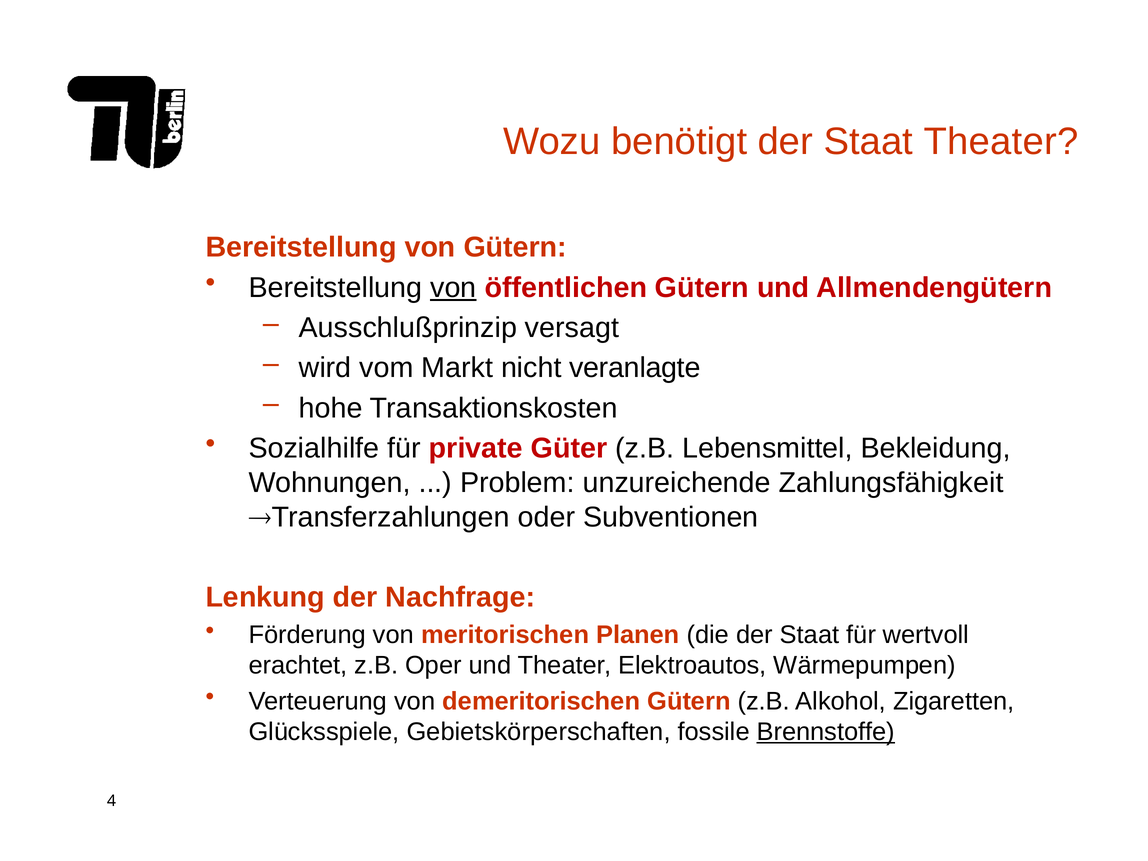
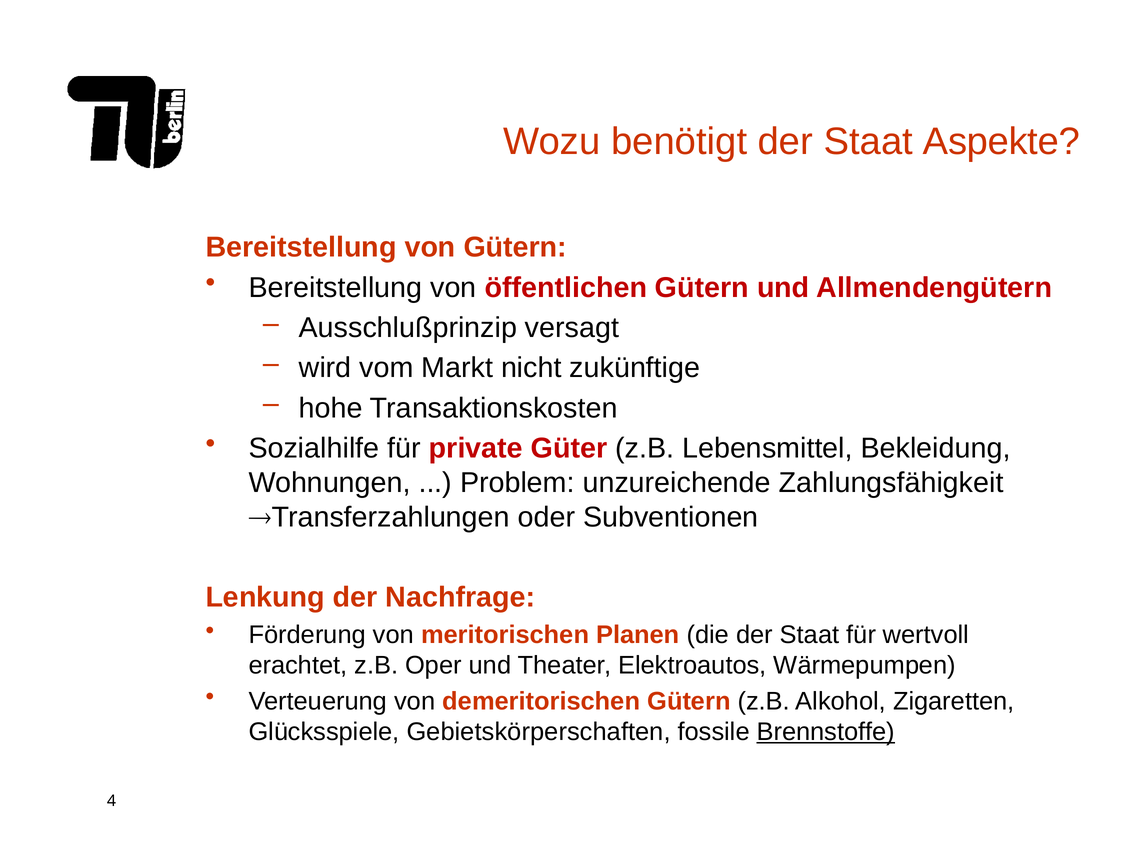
Staat Theater: Theater -> Aspekte
von at (453, 288) underline: present -> none
veranlagte: veranlagte -> zukünftige
